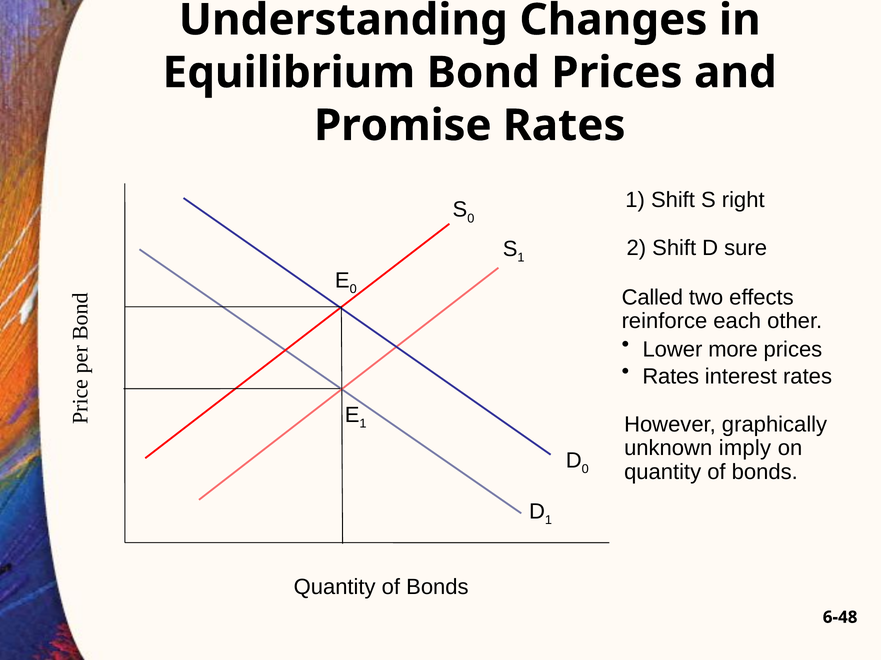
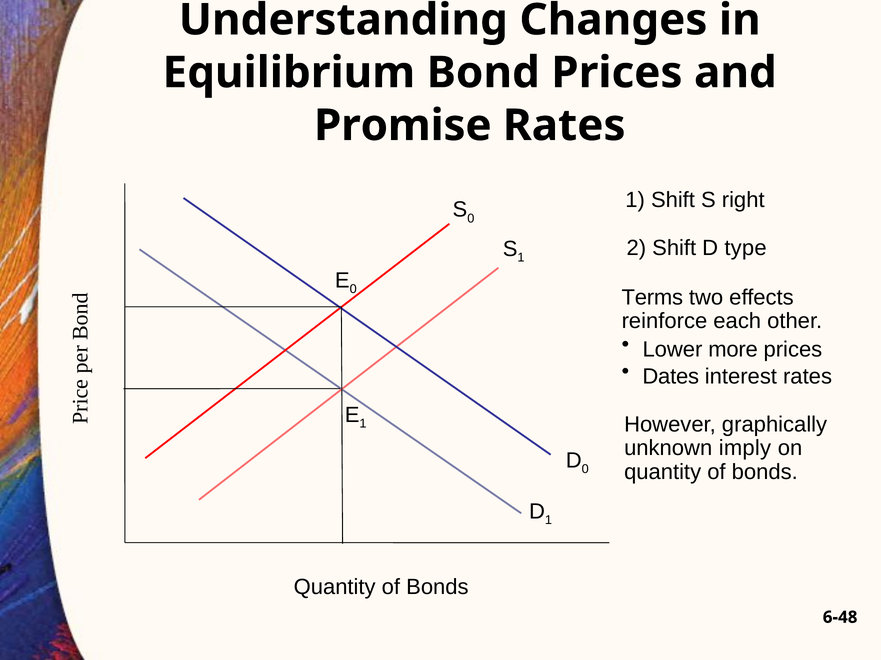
sure: sure -> type
Called: Called -> Terms
Rates at (671, 377): Rates -> Dates
